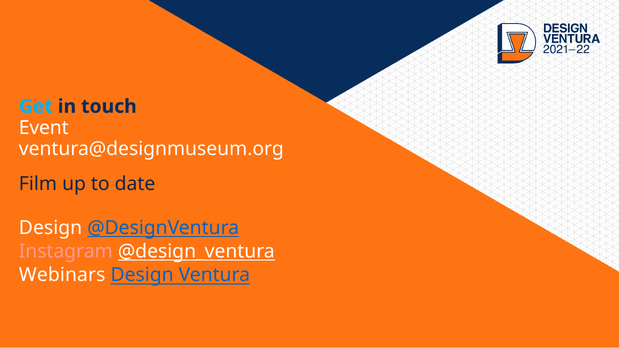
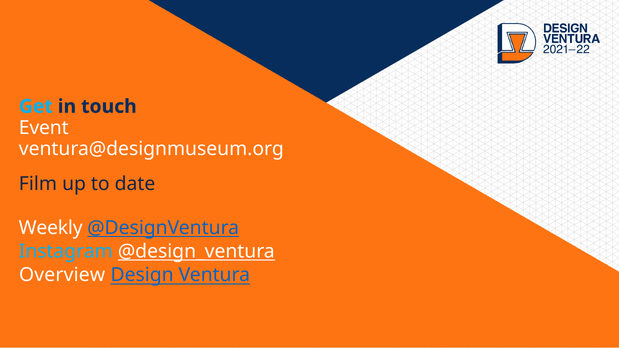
Design at (51, 228): Design -> Weekly
Instagram colour: pink -> light blue
Webinars: Webinars -> Overview
